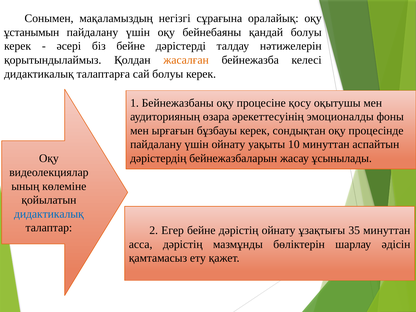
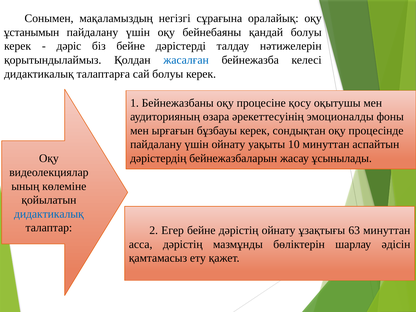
әсері: әсері -> дәріс
жасалған colour: orange -> blue
35: 35 -> 63
